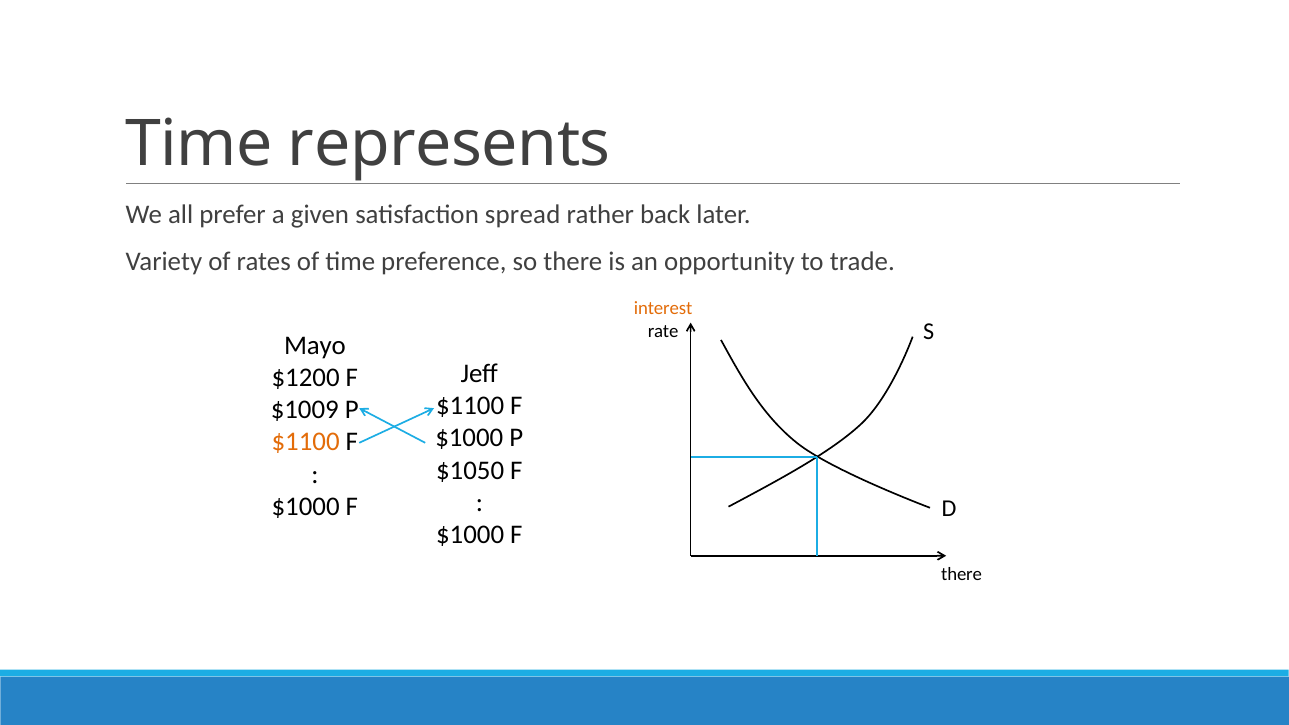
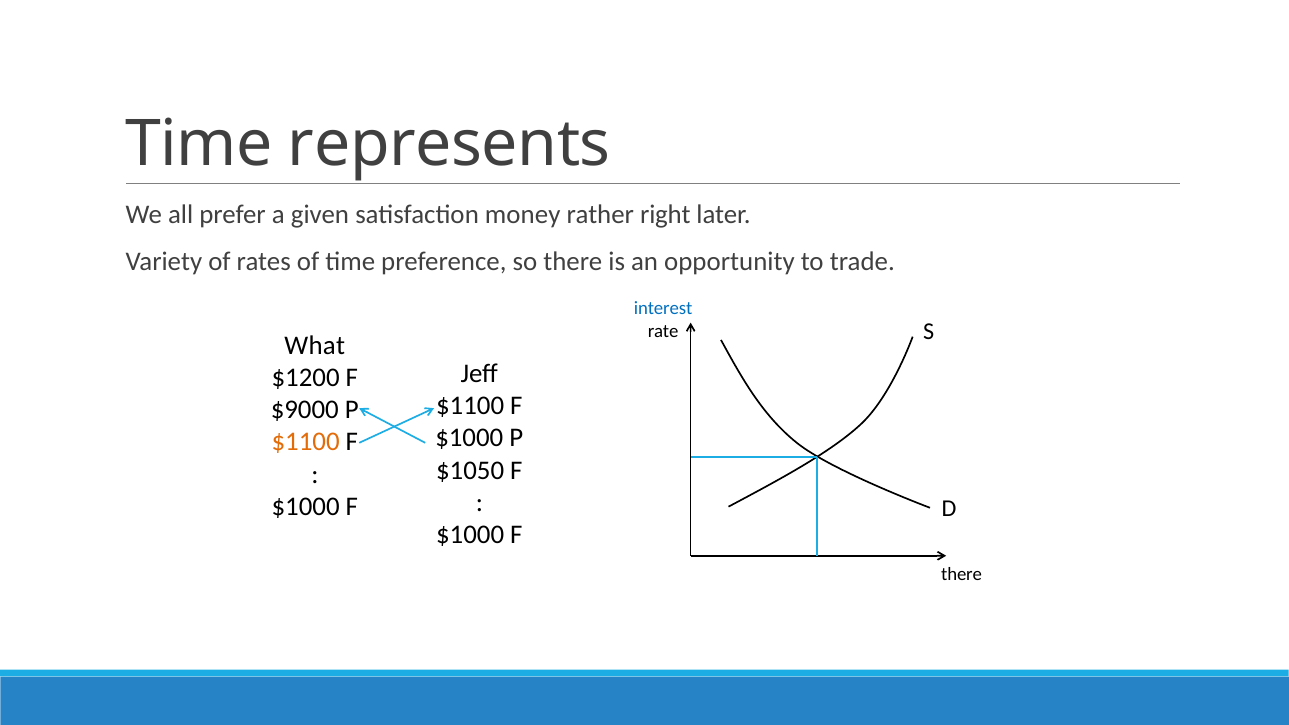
spread: spread -> money
back: back -> right
interest colour: orange -> blue
Mayo: Mayo -> What
$1009: $1009 -> $9000
